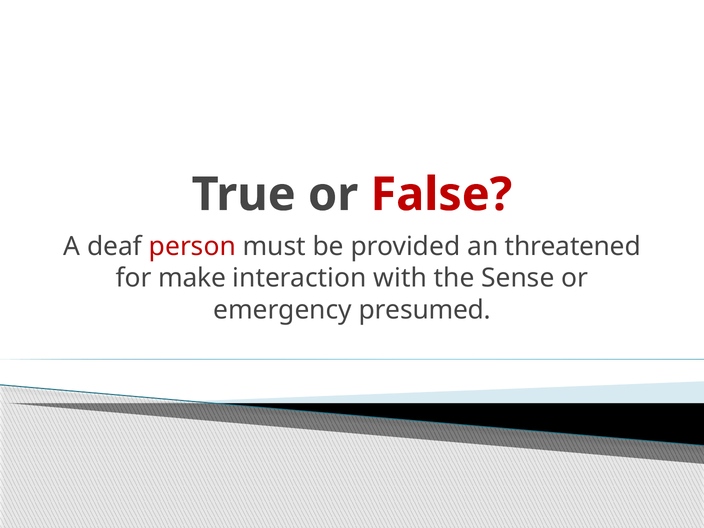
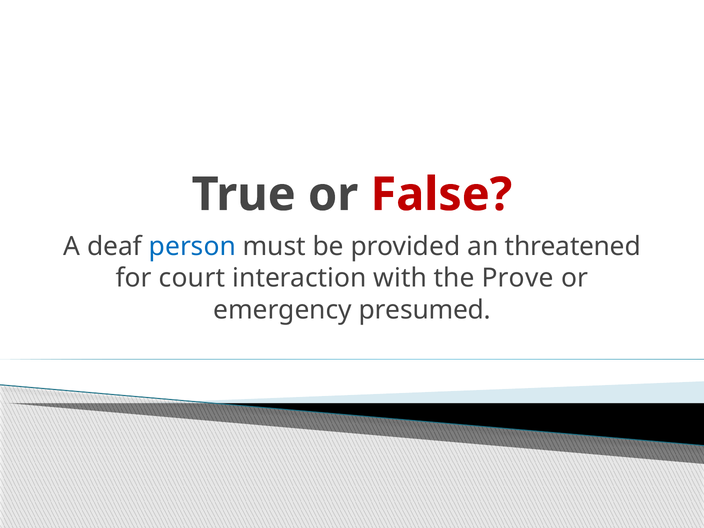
person colour: red -> blue
make: make -> court
Sense: Sense -> Prove
